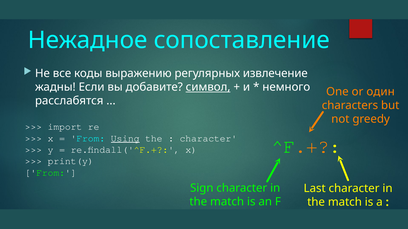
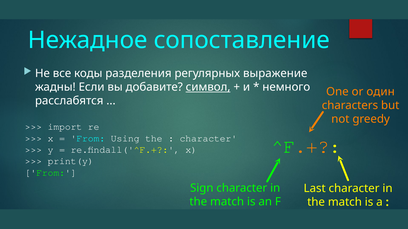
выражению: выражению -> разделения
извлечение: извлечение -> выражение
Using underline: present -> none
